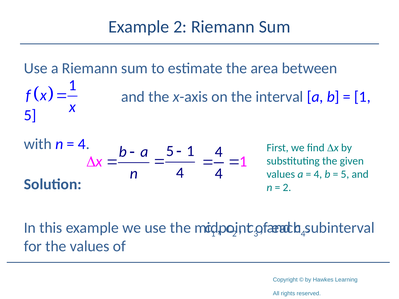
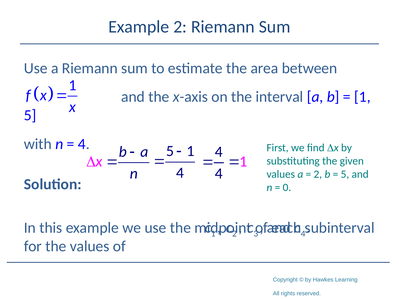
4 at (318, 174): 4 -> 2
2 at (287, 188): 2 -> 0
